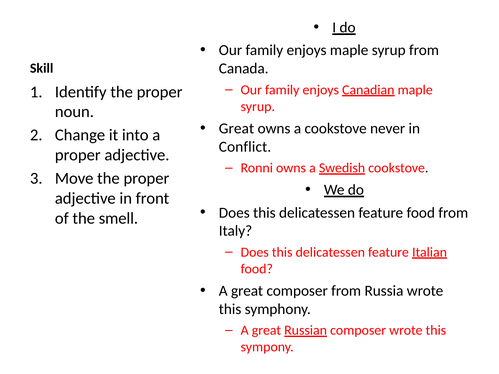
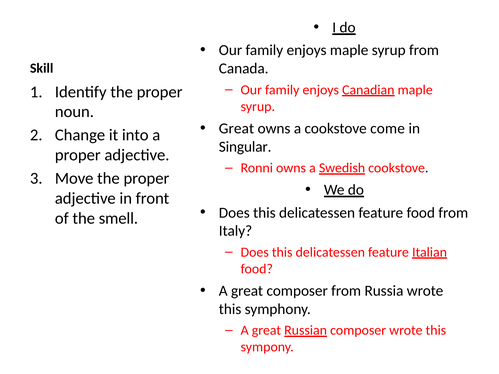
never: never -> come
Conflict: Conflict -> Singular
